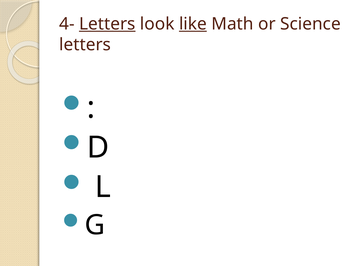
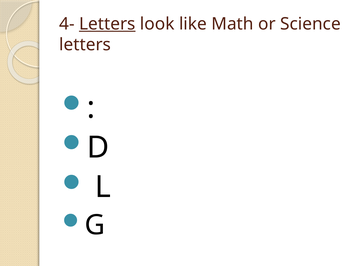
like underline: present -> none
